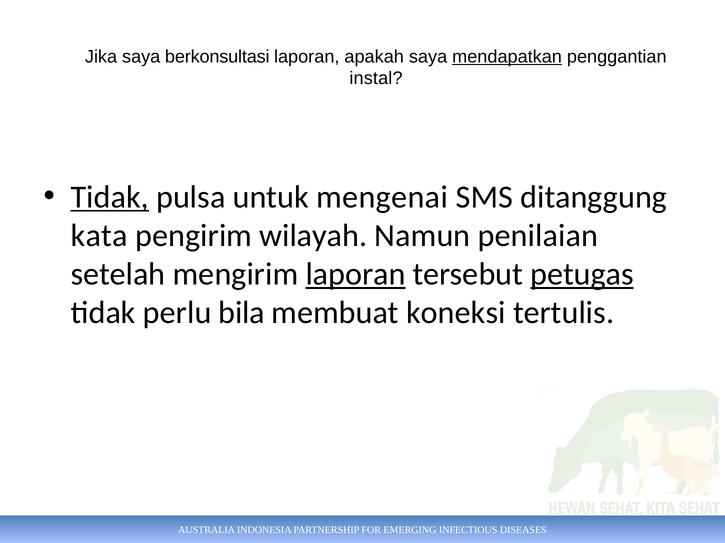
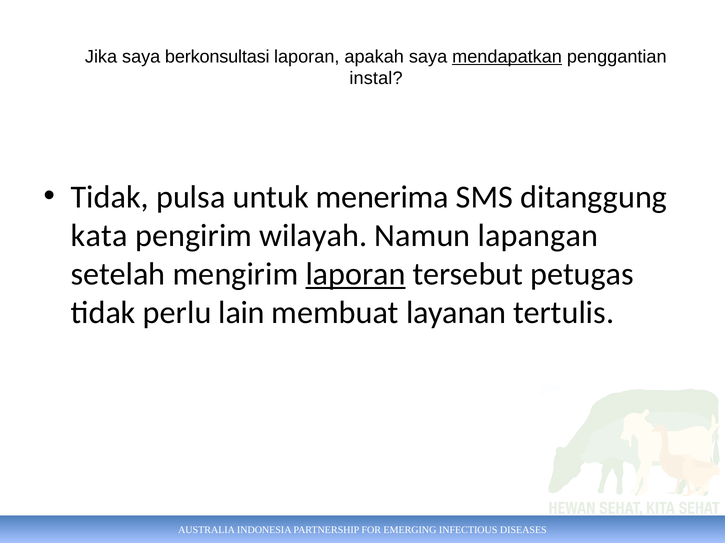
Tidak at (110, 197) underline: present -> none
mengenai: mengenai -> menerima
penilaian: penilaian -> lapangan
petugas underline: present -> none
bila: bila -> lain
koneksi: koneksi -> layanan
